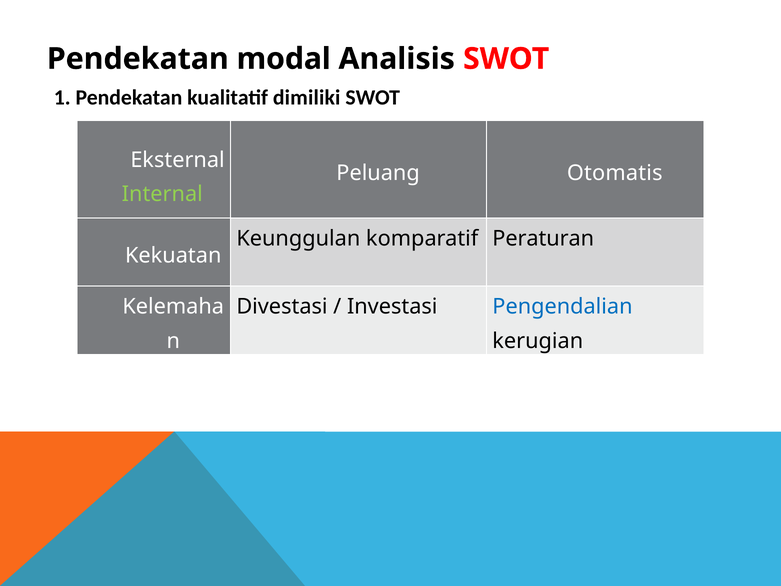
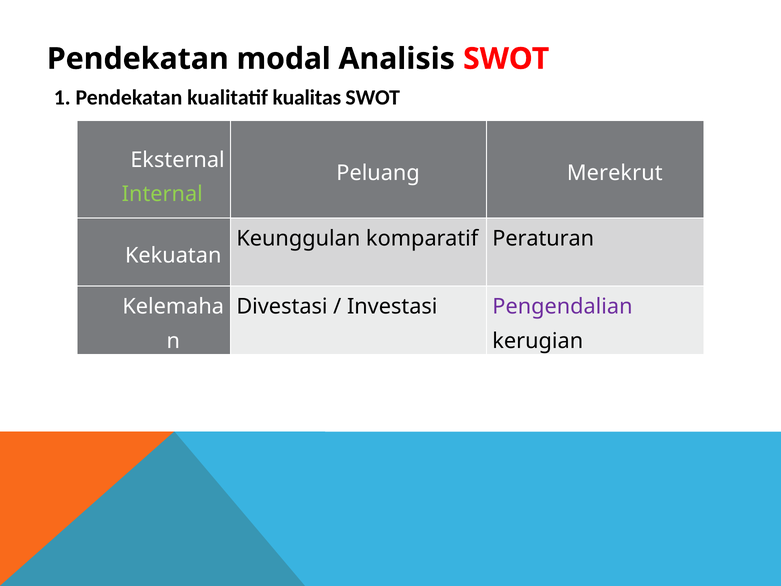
dimiliki: dimiliki -> kualitas
Otomatis: Otomatis -> Merekrut
Pengendalian colour: blue -> purple
